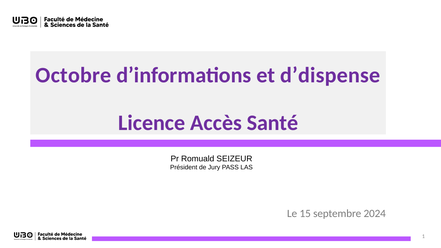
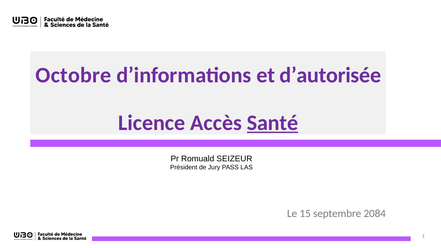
d’dispense: d’dispense -> d’autorisée
Santé underline: none -> present
2024: 2024 -> 2084
